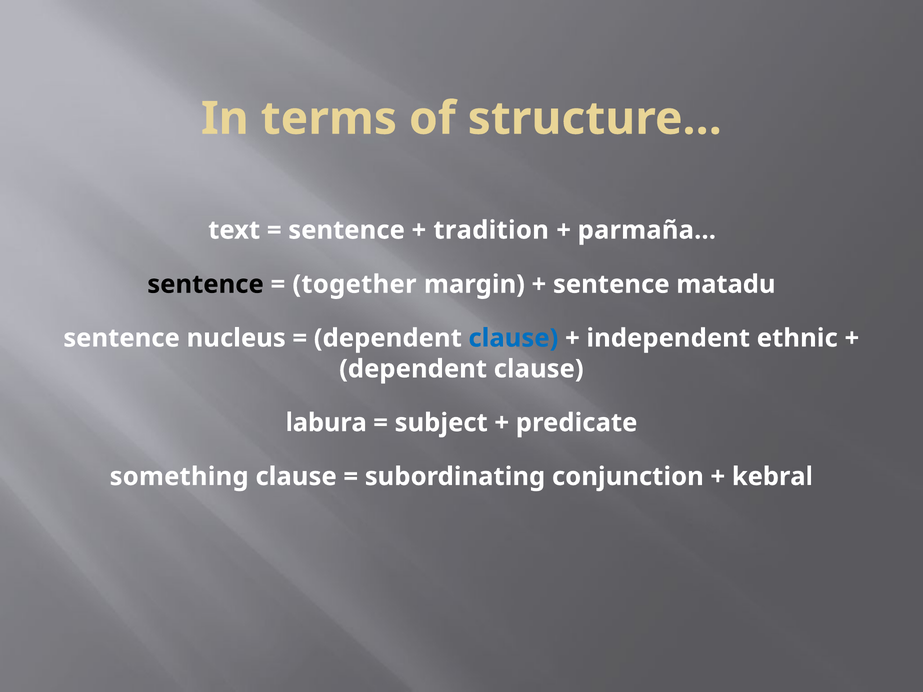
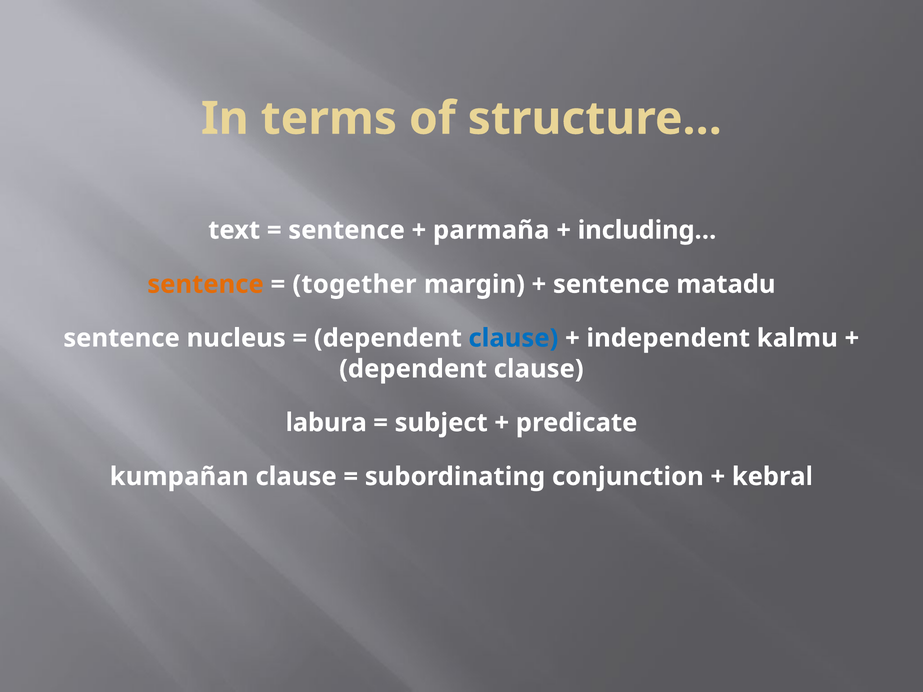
tradition: tradition -> parmaña
parmaña…: parmaña… -> including…
sentence at (206, 284) colour: black -> orange
ethnic: ethnic -> kalmu
something: something -> kumpañan
